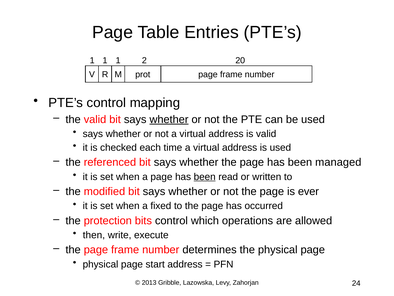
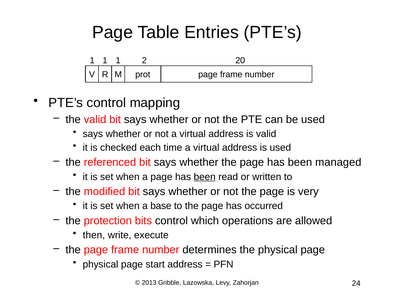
whether at (169, 119) underline: present -> none
ever: ever -> very
fixed: fixed -> base
